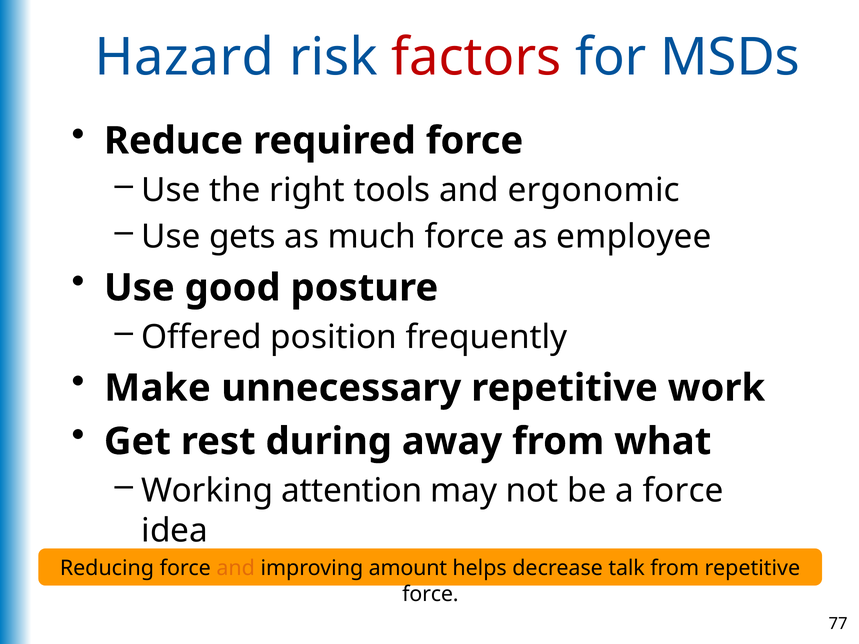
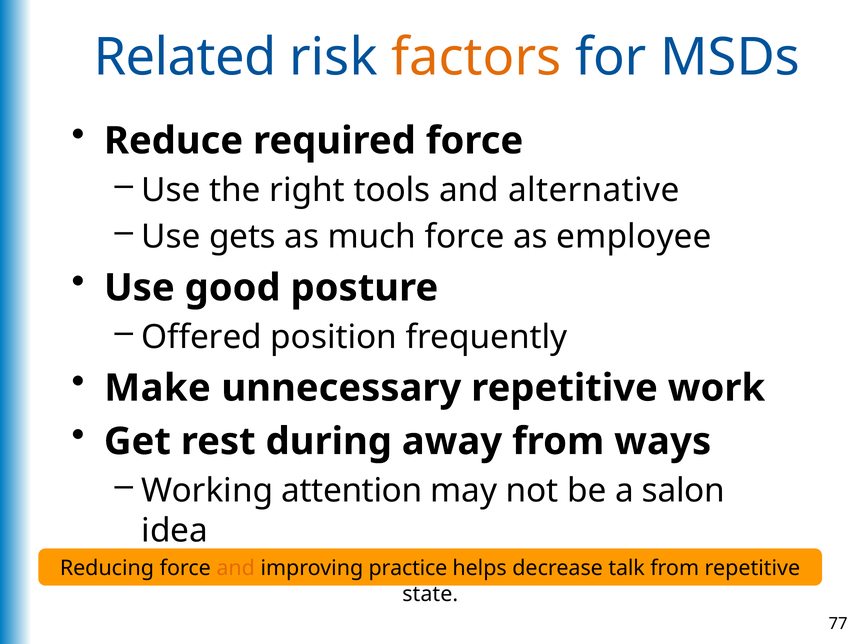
Hazard: Hazard -> Related
factors colour: red -> orange
ergonomic: ergonomic -> alternative
what: what -> ways
a force: force -> salon
amount: amount -> practice
force at (430, 594): force -> state
